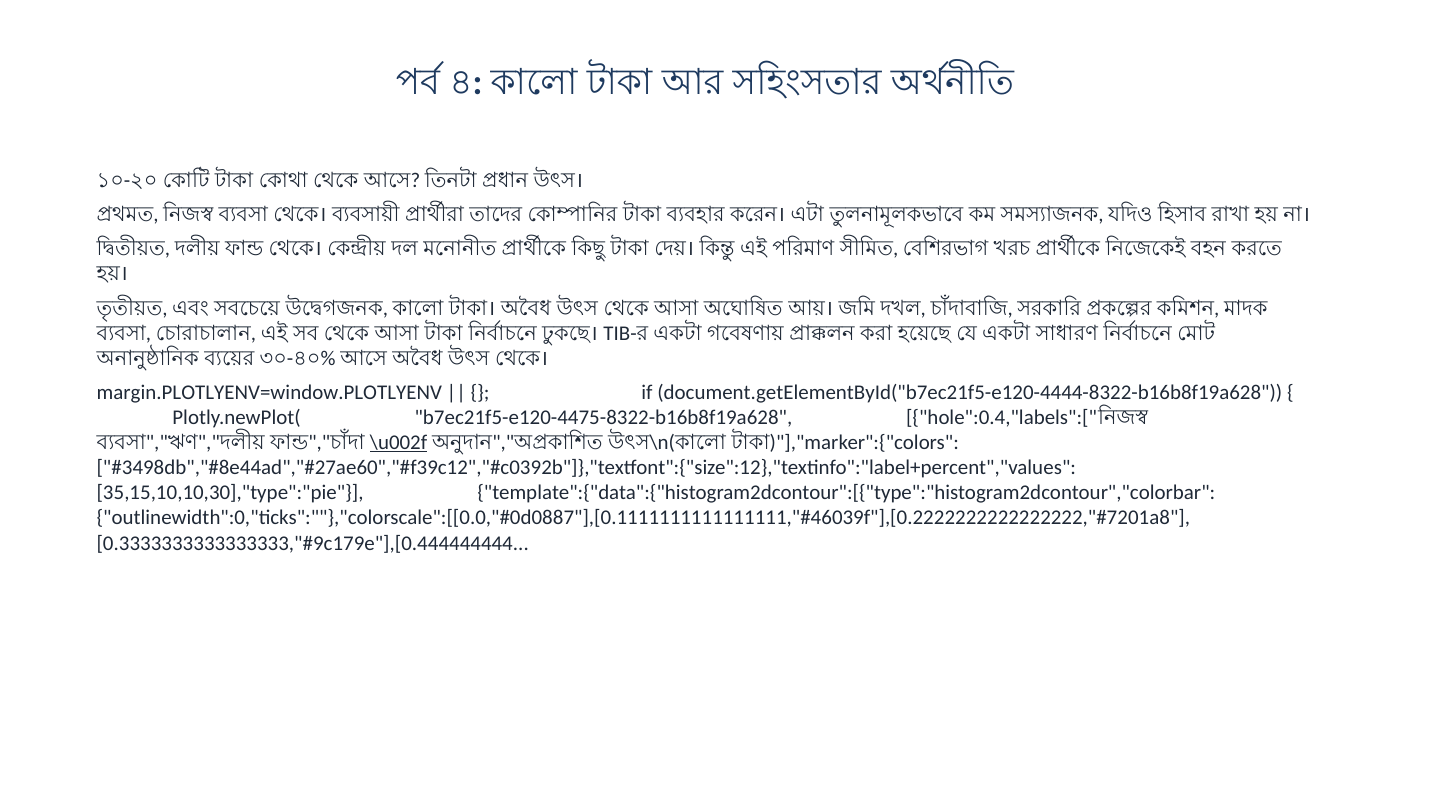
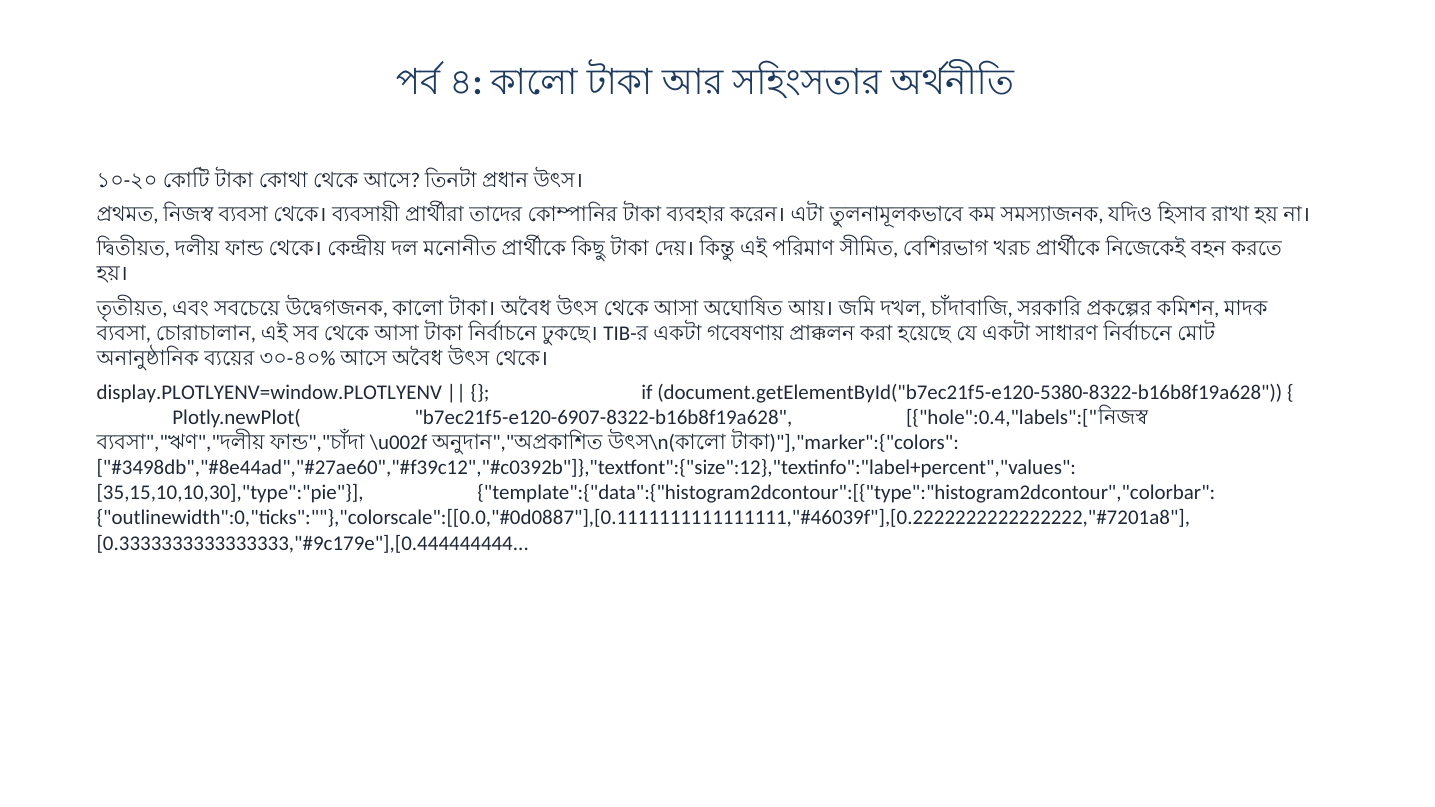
margin.PLOTLYENV=window.PLOTLYENV: margin.PLOTLYENV=window.PLOTLYENV -> display.PLOTLYENV=window.PLOTLYENV
document.getElementById("b7ec21f5-e120-4444-8322-b16b8f19a628: document.getElementById("b7ec21f5-e120-4444-8322-b16b8f19a628 -> document.getElementById("b7ec21f5-e120-5380-8322-b16b8f19a628
b7ec21f5-e120-4475-8322-b16b8f19a628: b7ec21f5-e120-4475-8322-b16b8f19a628 -> b7ec21f5-e120-6907-8322-b16b8f19a628
\u002f underline: present -> none
